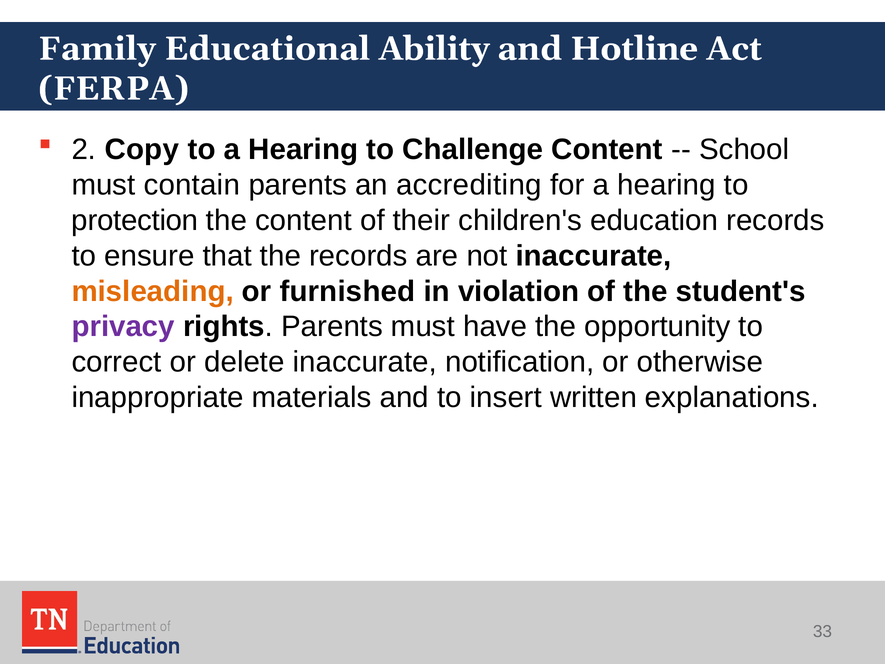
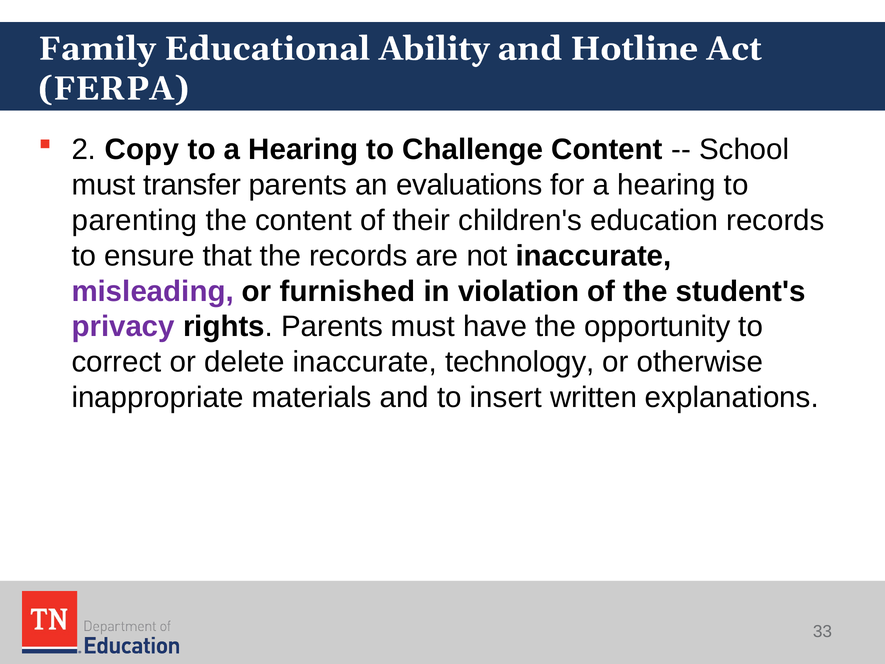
contain: contain -> transfer
accrediting: accrediting -> evaluations
protection: protection -> parenting
misleading colour: orange -> purple
notification: notification -> technology
